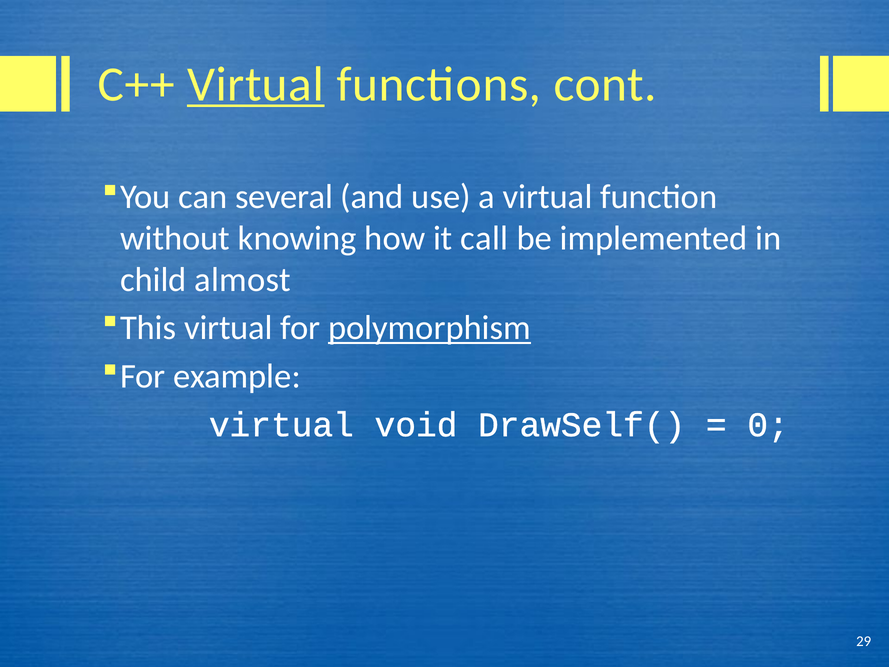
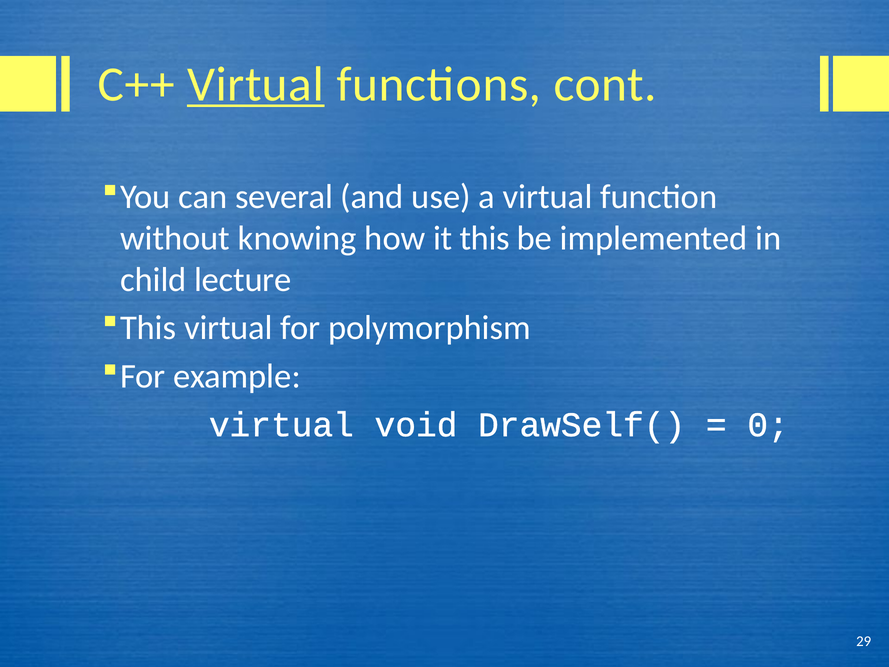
it call: call -> this
almost: almost -> lecture
polymorphism underline: present -> none
